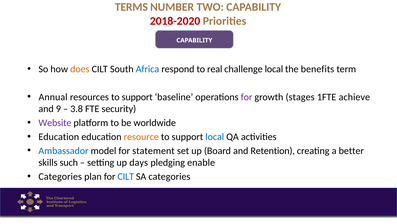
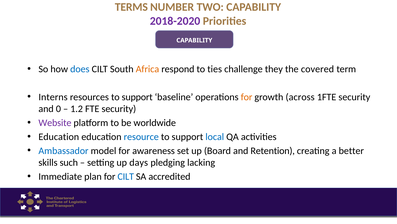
2018-2020 colour: red -> purple
does colour: orange -> blue
Africa colour: blue -> orange
real: real -> ties
challenge local: local -> they
benefits: benefits -> covered
Annual: Annual -> Interns
for at (247, 97) colour: purple -> orange
stages: stages -> across
1FTE achieve: achieve -> security
9: 9 -> 0
3.8: 3.8 -> 1.2
resource colour: orange -> blue
statement: statement -> awareness
enable: enable -> lacking
Categories at (60, 176): Categories -> Immediate
SA categories: categories -> accredited
